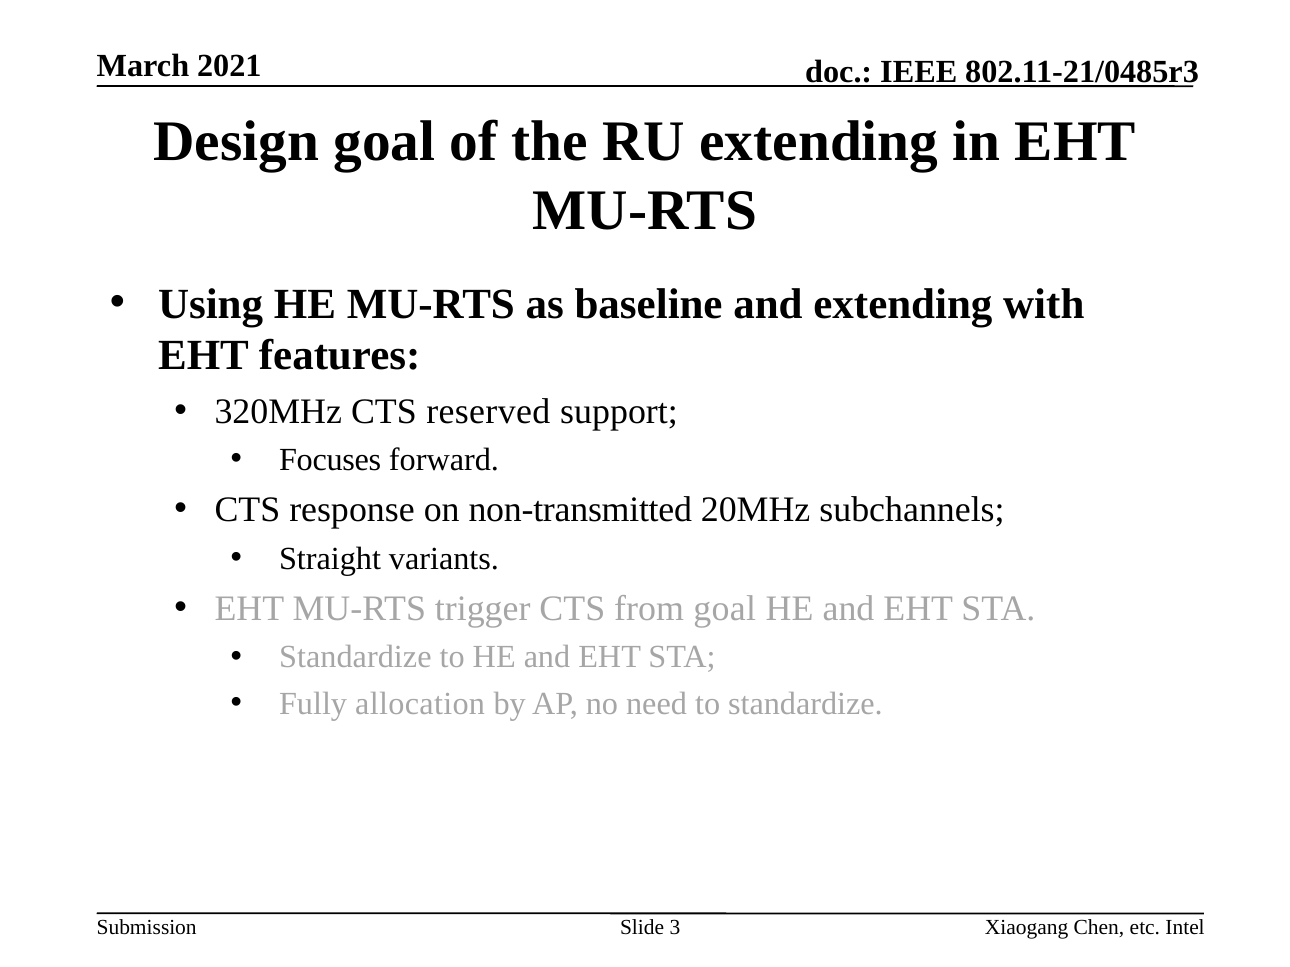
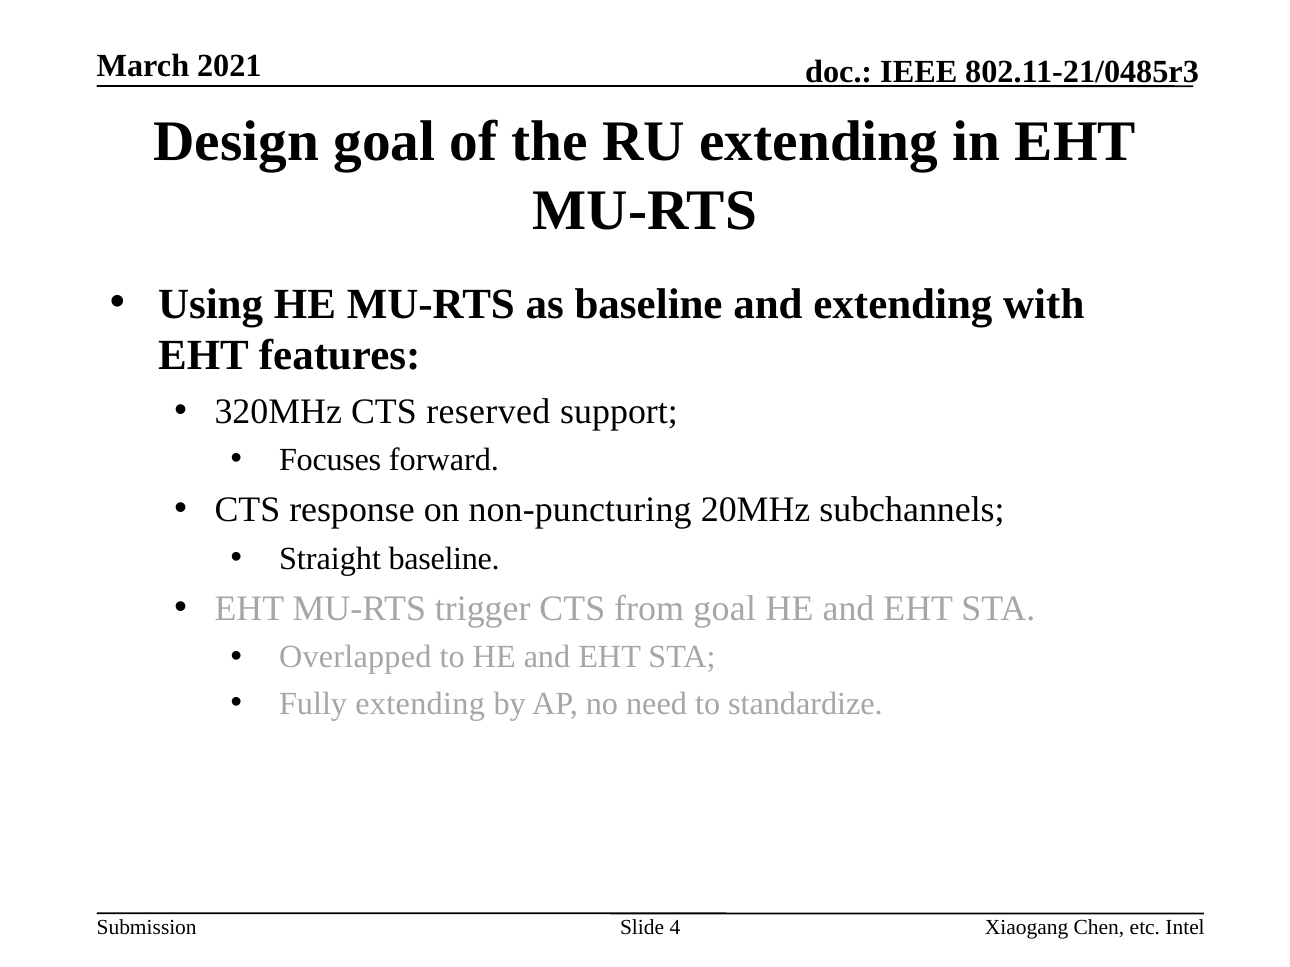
non-transmitted: non-transmitted -> non-puncturing
Straight variants: variants -> baseline
Standardize at (355, 658): Standardize -> Overlapped
Fully allocation: allocation -> extending
3: 3 -> 4
